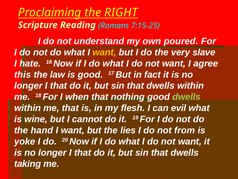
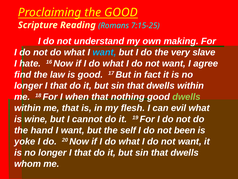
the RIGHT: RIGHT -> GOOD
poured: poured -> making
want at (104, 52) colour: yellow -> light blue
this: this -> find
lies: lies -> self
from: from -> been
taking: taking -> whom
